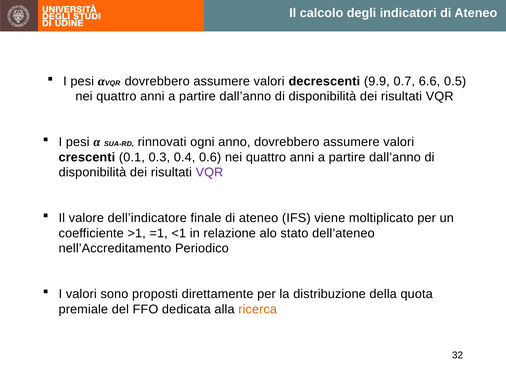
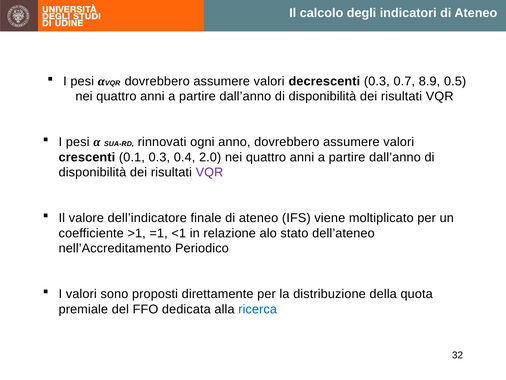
decrescenti 9.9: 9.9 -> 0.3
6.6: 6.6 -> 8.9
0.6: 0.6 -> 2.0
ricerca colour: orange -> blue
